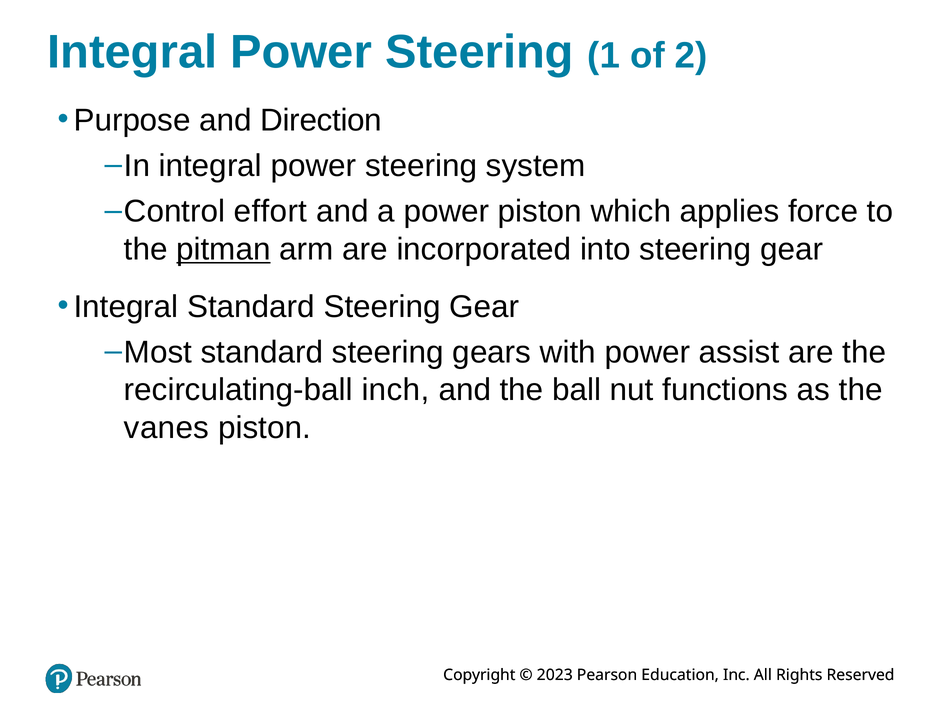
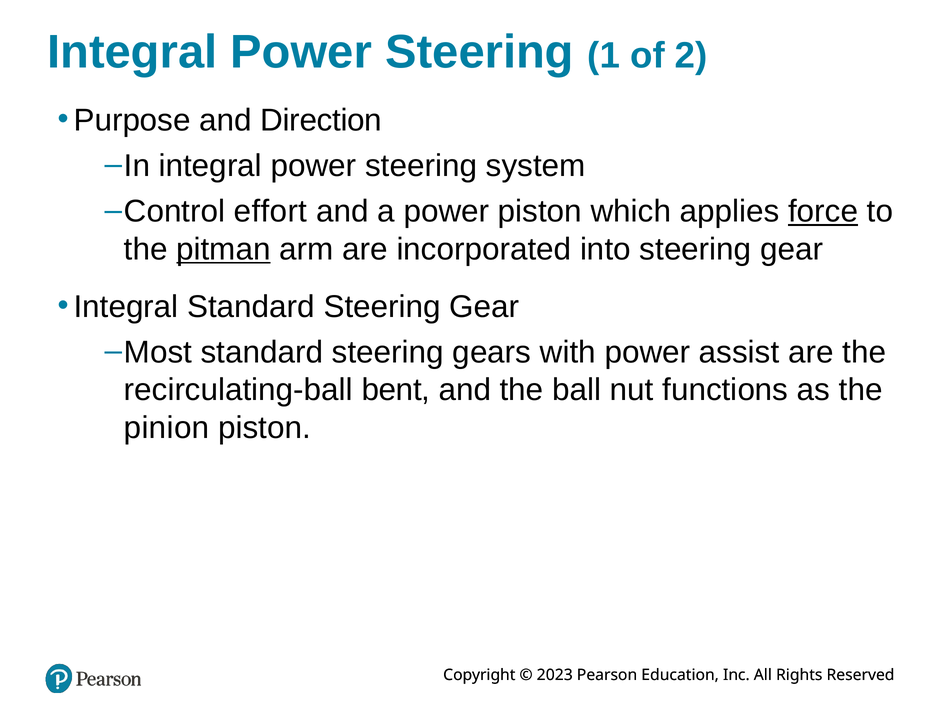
force underline: none -> present
inch: inch -> bent
vanes: vanes -> pinion
